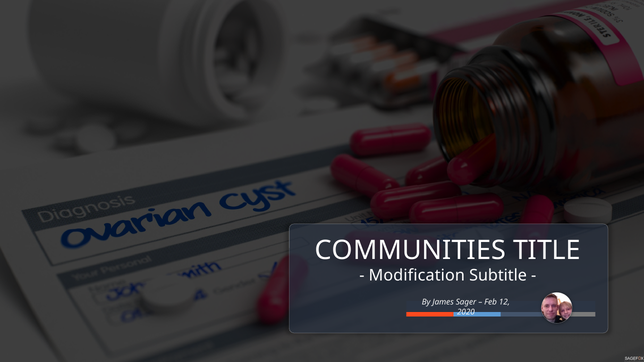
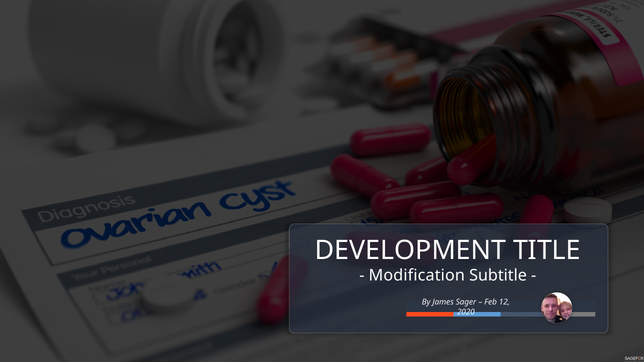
COMMUNITIES: COMMUNITIES -> DEVELOPMENT
